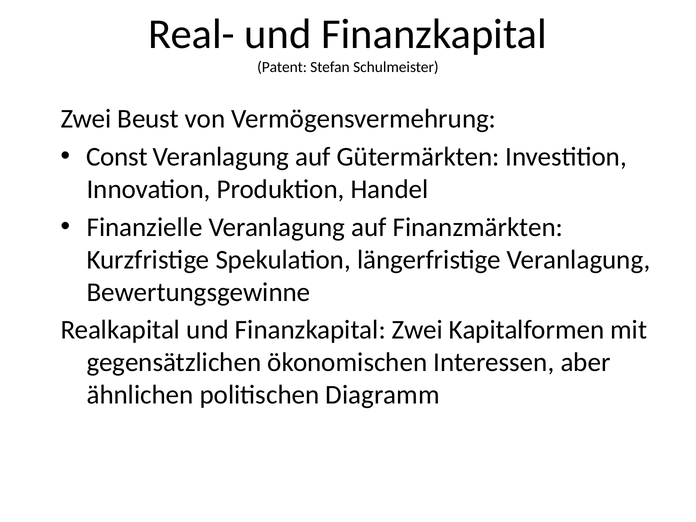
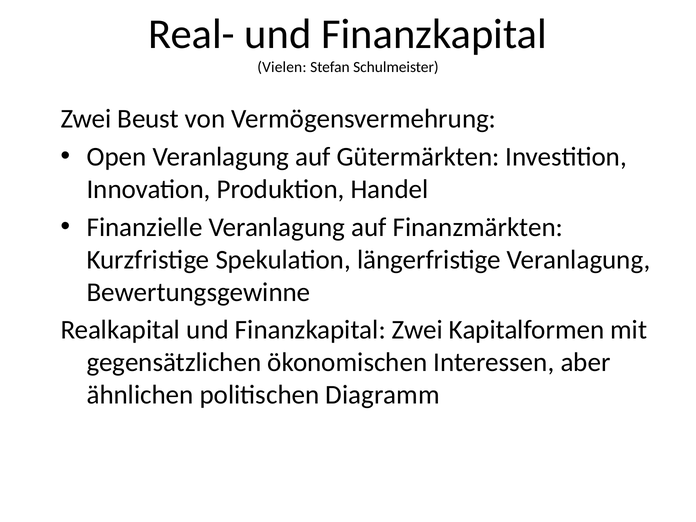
Patent: Patent -> Vielen
Const: Const -> Open
